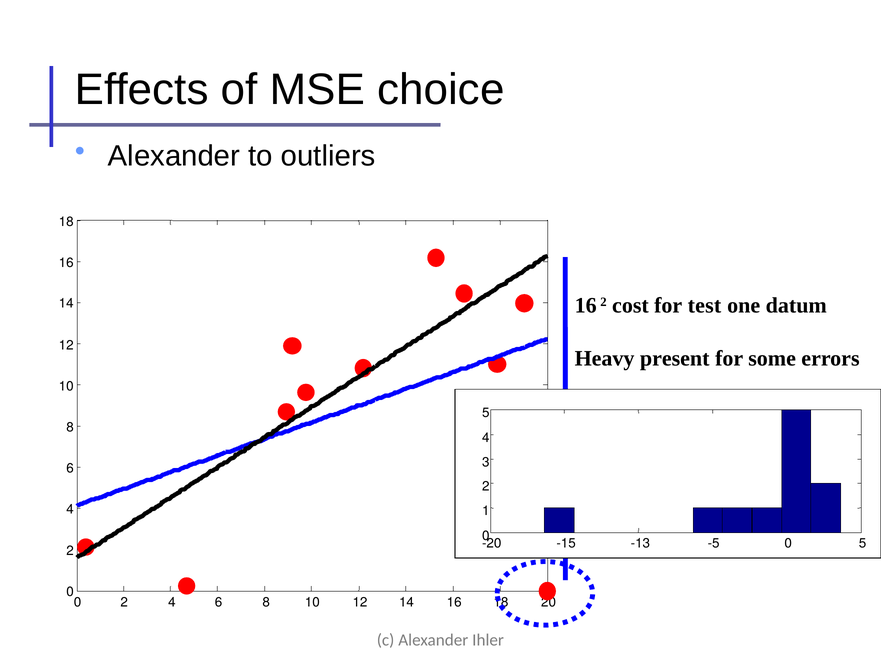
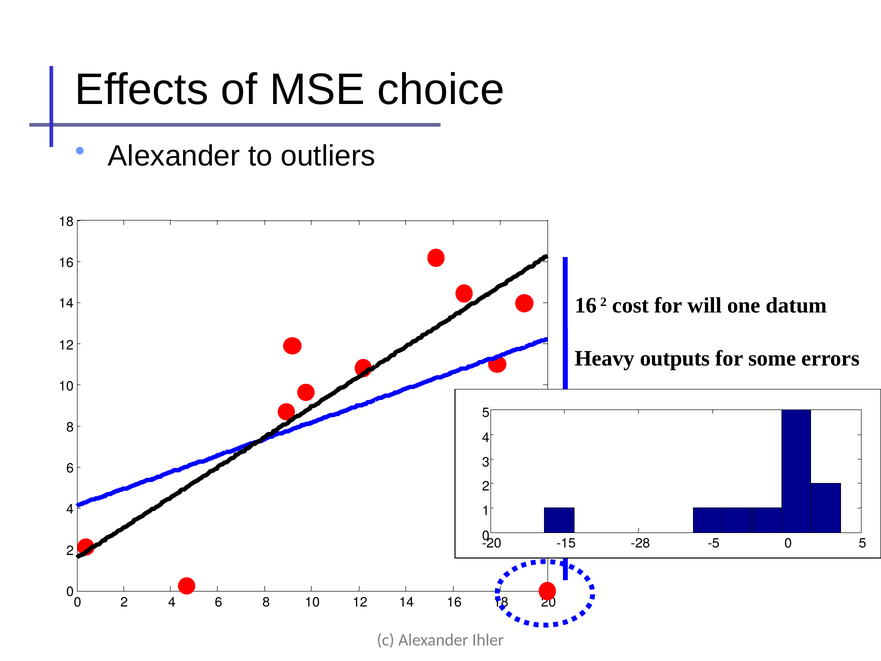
test: test -> will
present: present -> outputs
-13: -13 -> -28
